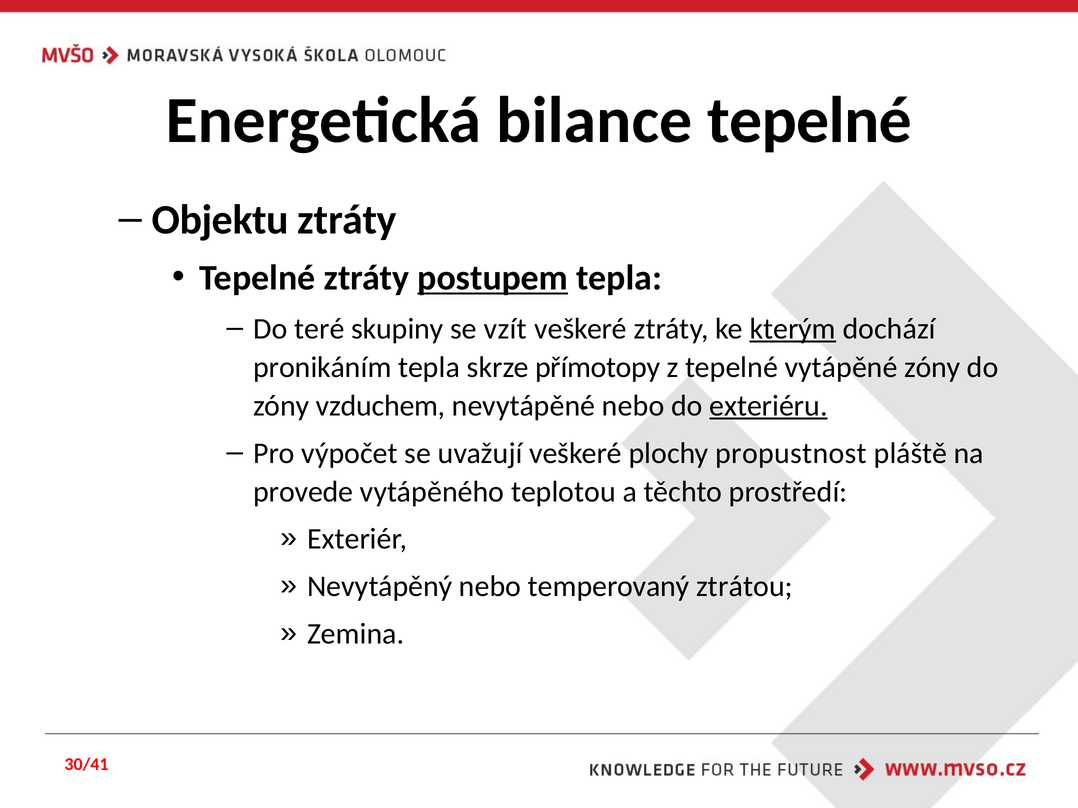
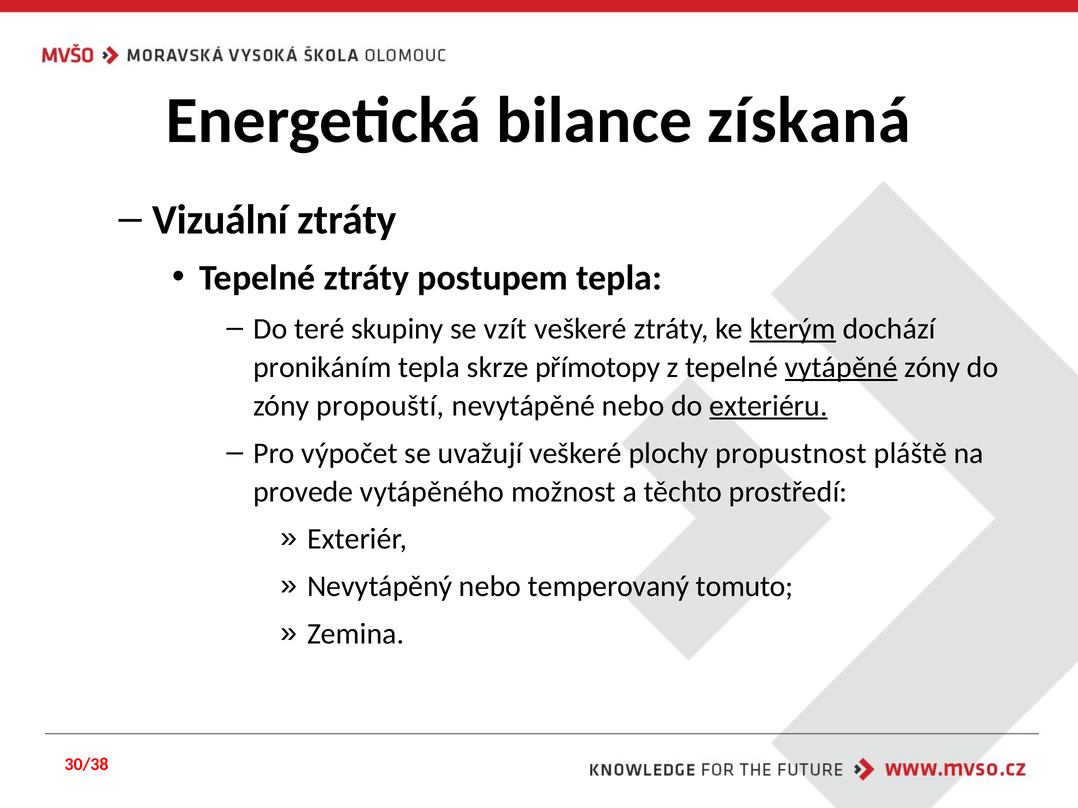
bilance tepelné: tepelné -> získaná
Objektu: Objektu -> Vizuální
postupem underline: present -> none
vytápěné underline: none -> present
vzduchem: vzduchem -> propouští
teplotou: teplotou -> možnost
ztrátou: ztrátou -> tomuto
30/41: 30/41 -> 30/38
